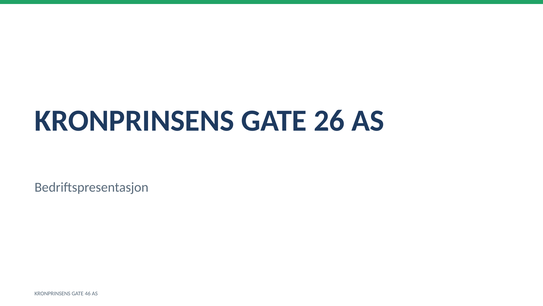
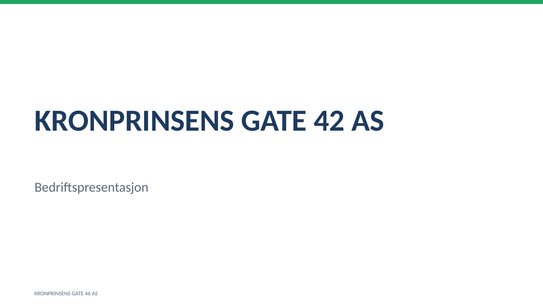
26: 26 -> 42
